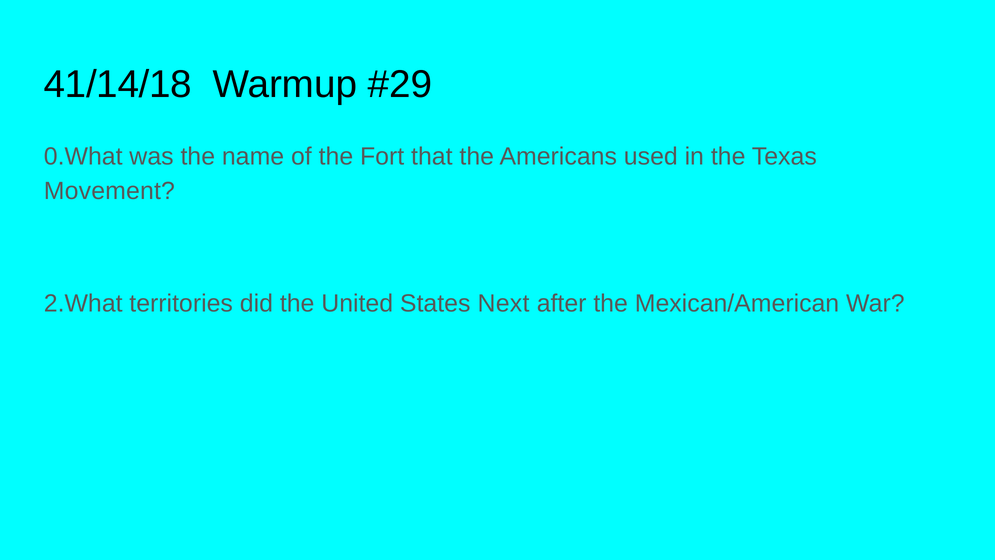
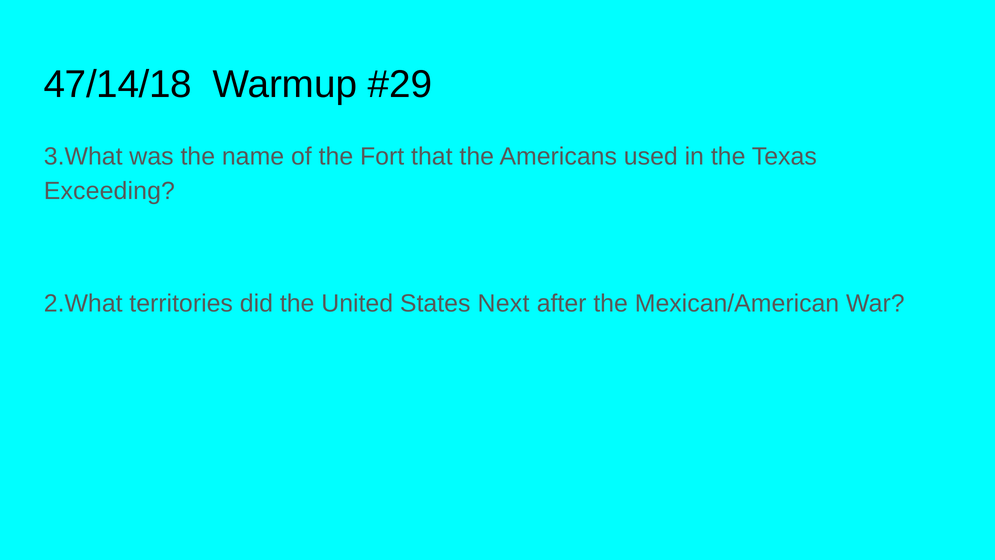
41/14/18: 41/14/18 -> 47/14/18
0.What: 0.What -> 3.What
Movement: Movement -> Exceeding
